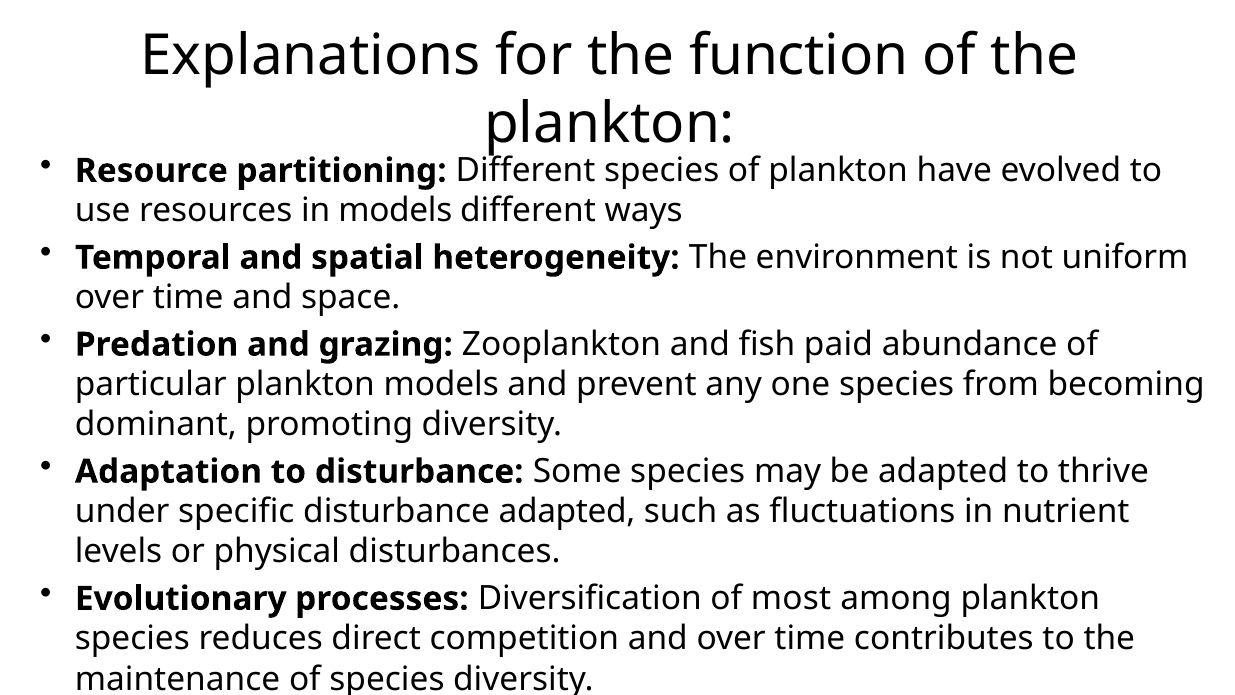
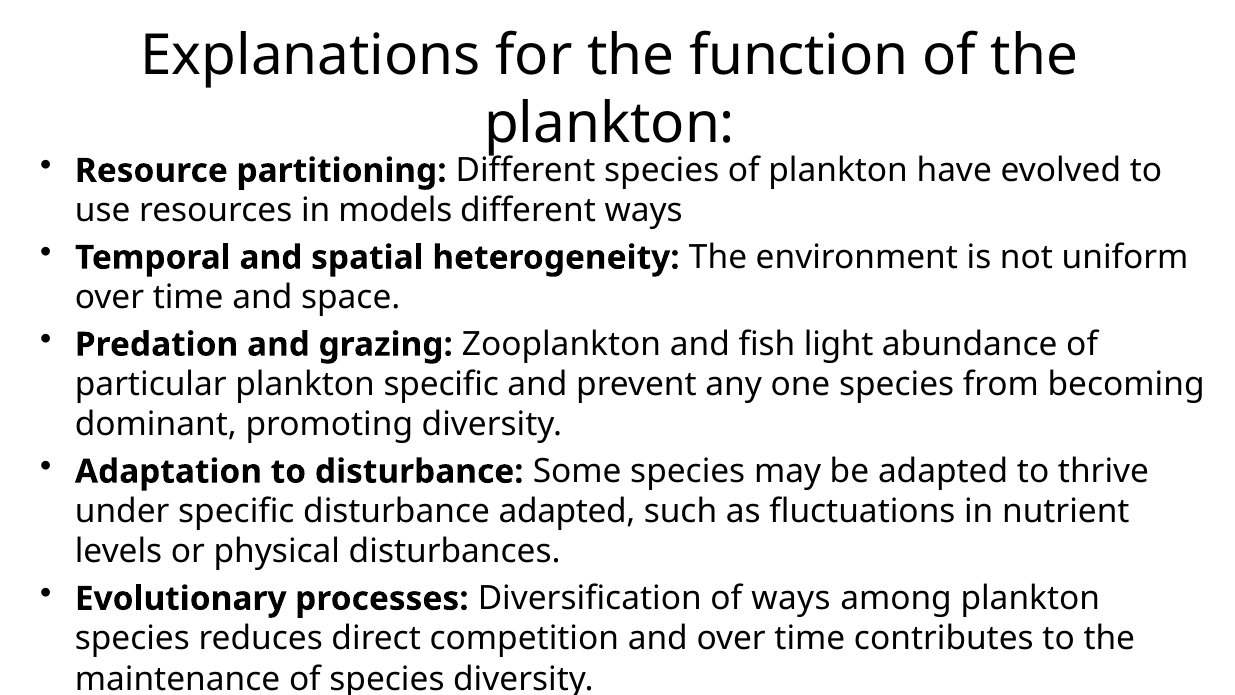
paid: paid -> light
plankton models: models -> specific
of most: most -> ways
